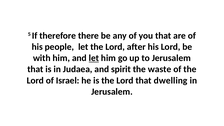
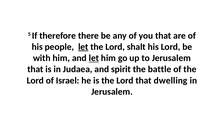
let at (83, 47) underline: none -> present
after: after -> shalt
waste: waste -> battle
